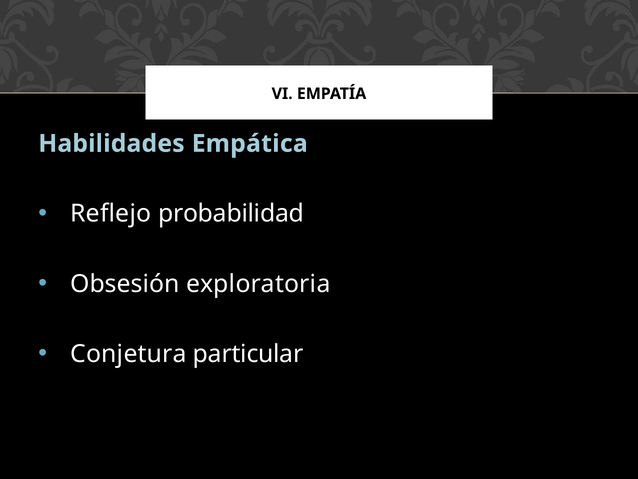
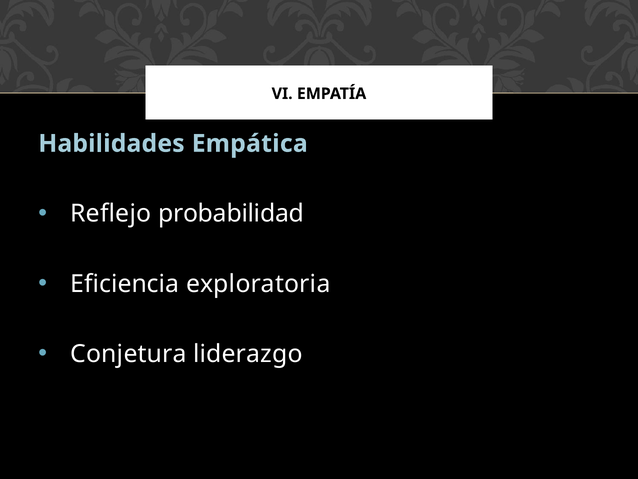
Obsesión: Obsesión -> Eficiencia
Conjetura particular: particular -> liderazgo
